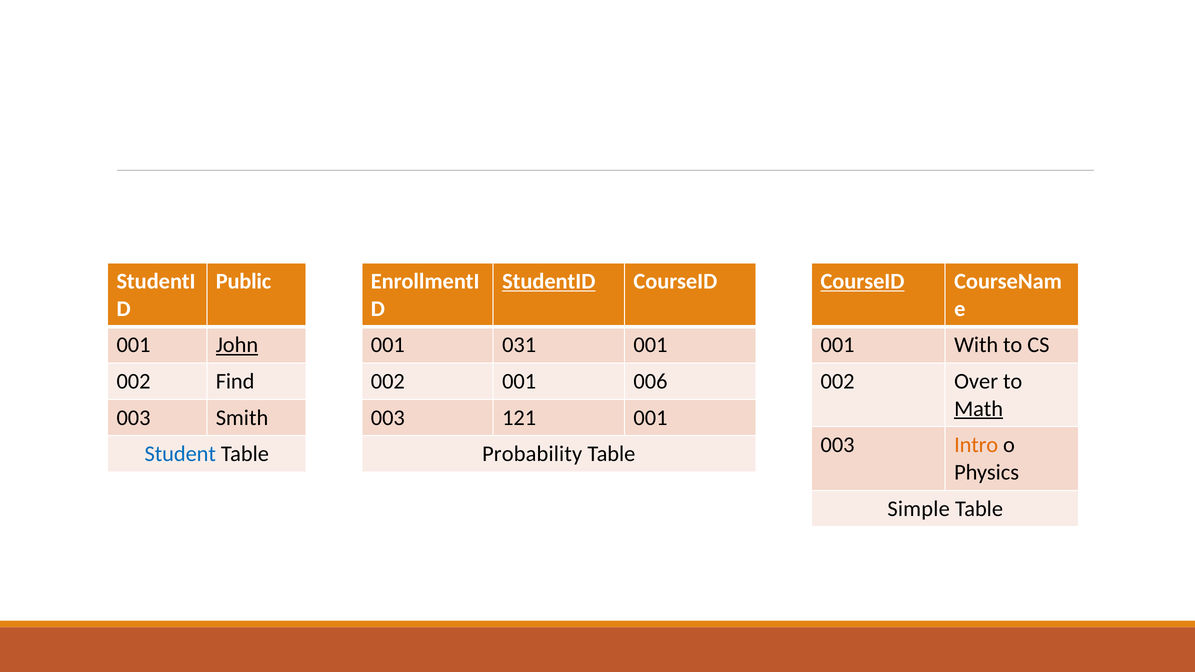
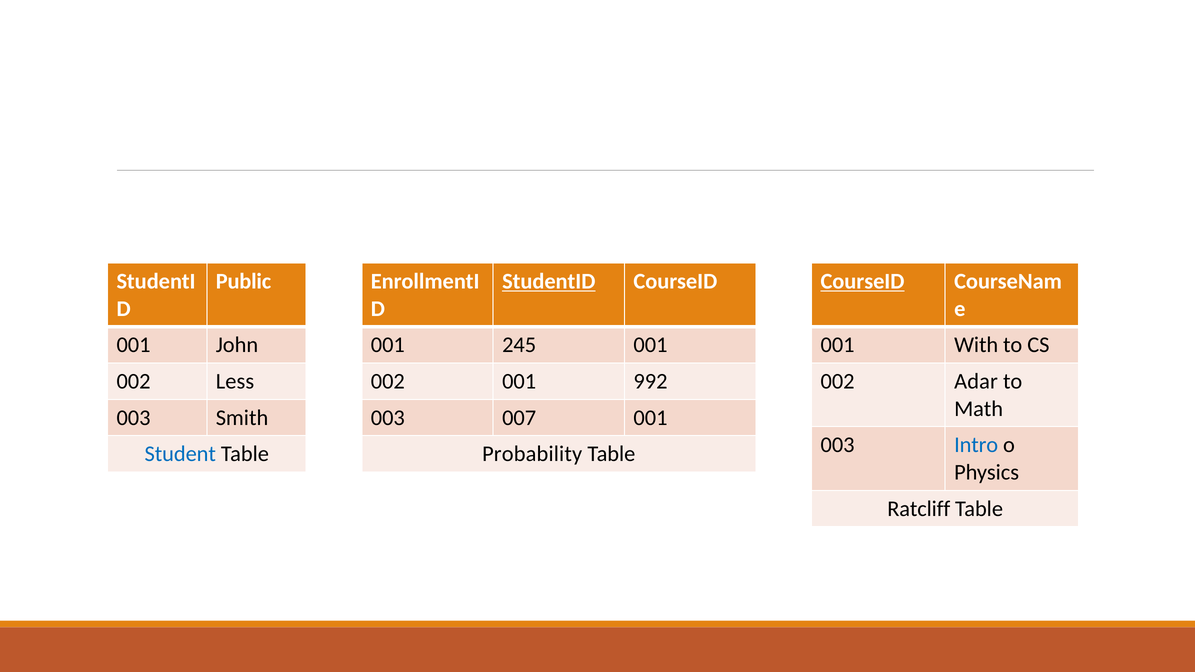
John underline: present -> none
031: 031 -> 245
Find: Find -> Less
006: 006 -> 992
Over: Over -> Adar
Math underline: present -> none
121: 121 -> 007
Intro colour: orange -> blue
Simple: Simple -> Ratcliff
